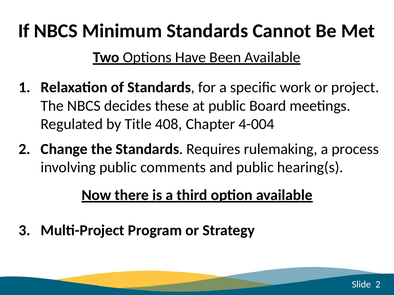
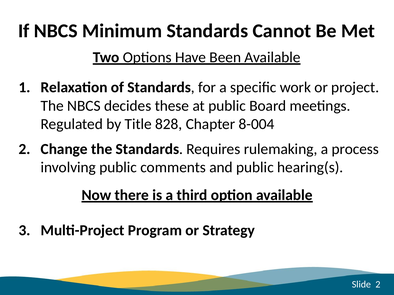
408: 408 -> 828
4-004: 4-004 -> 8-004
